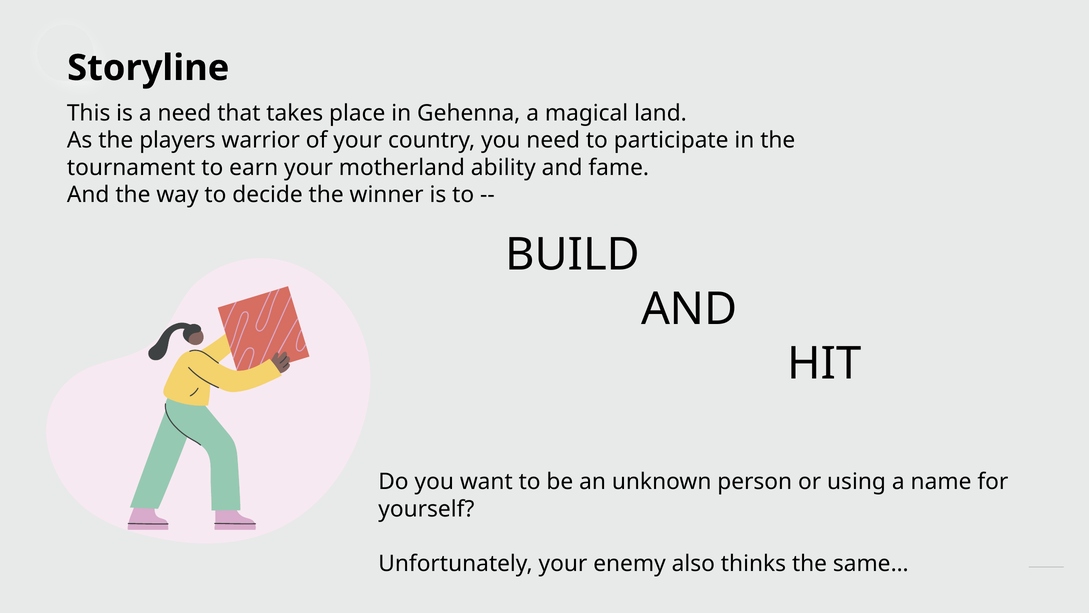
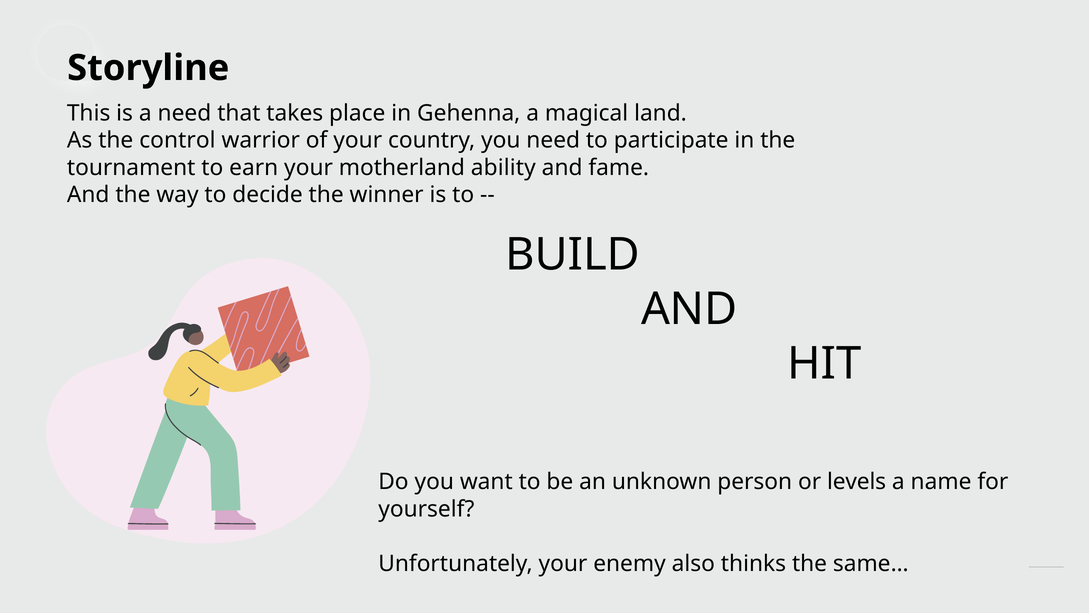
players: players -> control
using: using -> levels
